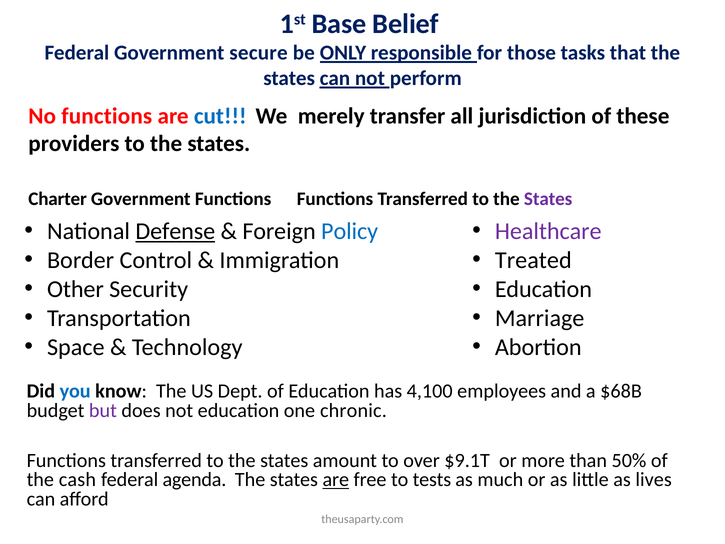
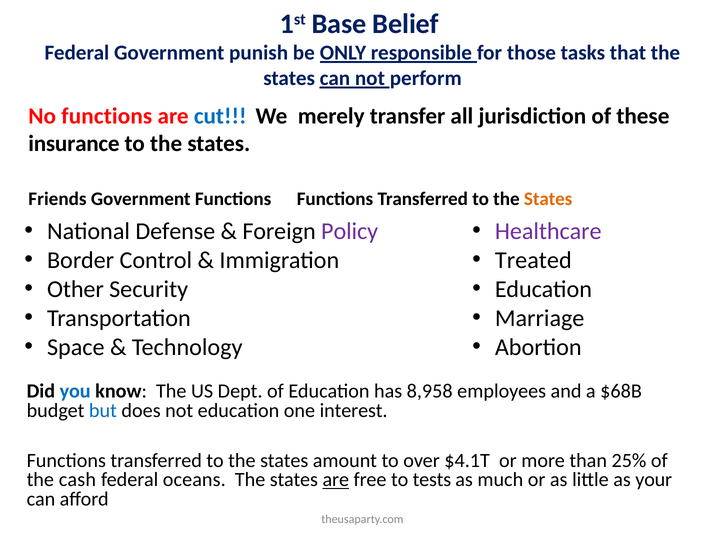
secure: secure -> punish
providers: providers -> insurance
Charter: Charter -> Friends
States at (548, 199) colour: purple -> orange
Defense underline: present -> none
Policy colour: blue -> purple
4,100: 4,100 -> 8,958
but colour: purple -> blue
chronic: chronic -> interest
$9.1T: $9.1T -> $4.1T
50%: 50% -> 25%
agenda: agenda -> oceans
lives: lives -> your
